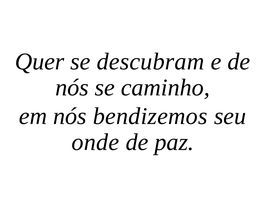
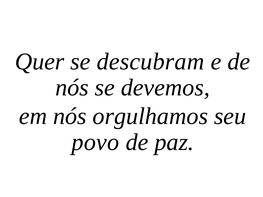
caminho: caminho -> devemos
bendizemos: bendizemos -> orgulhamos
onde: onde -> povo
